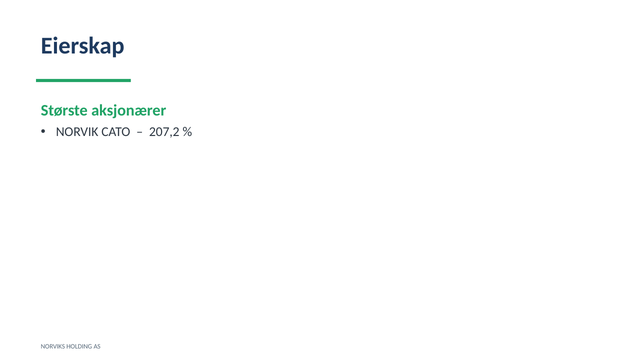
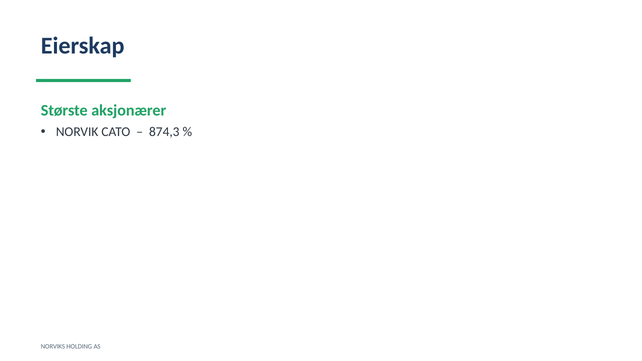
207,2: 207,2 -> 874,3
